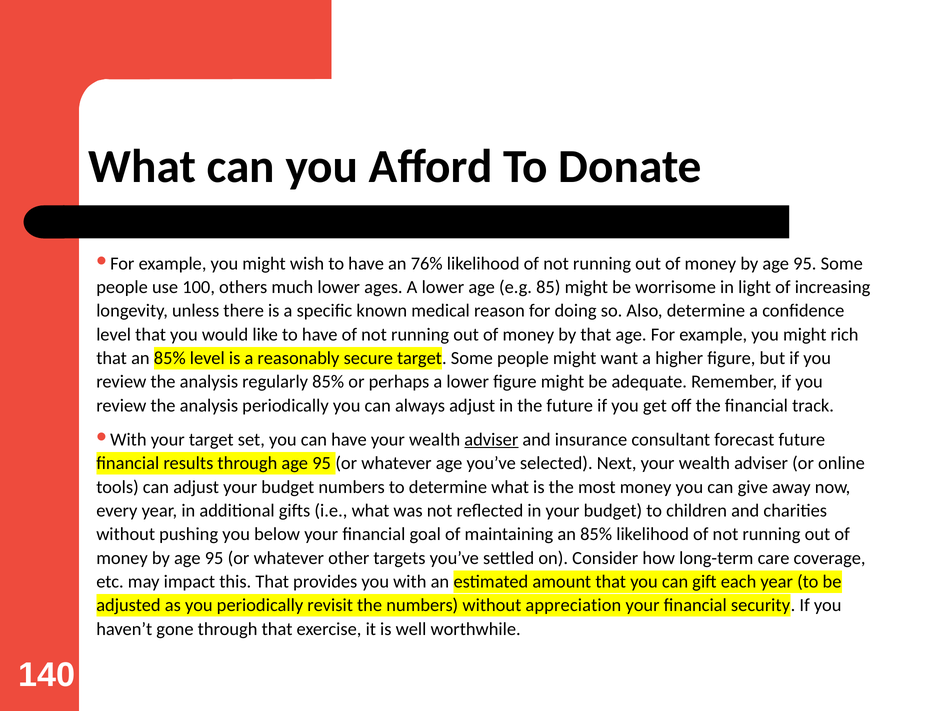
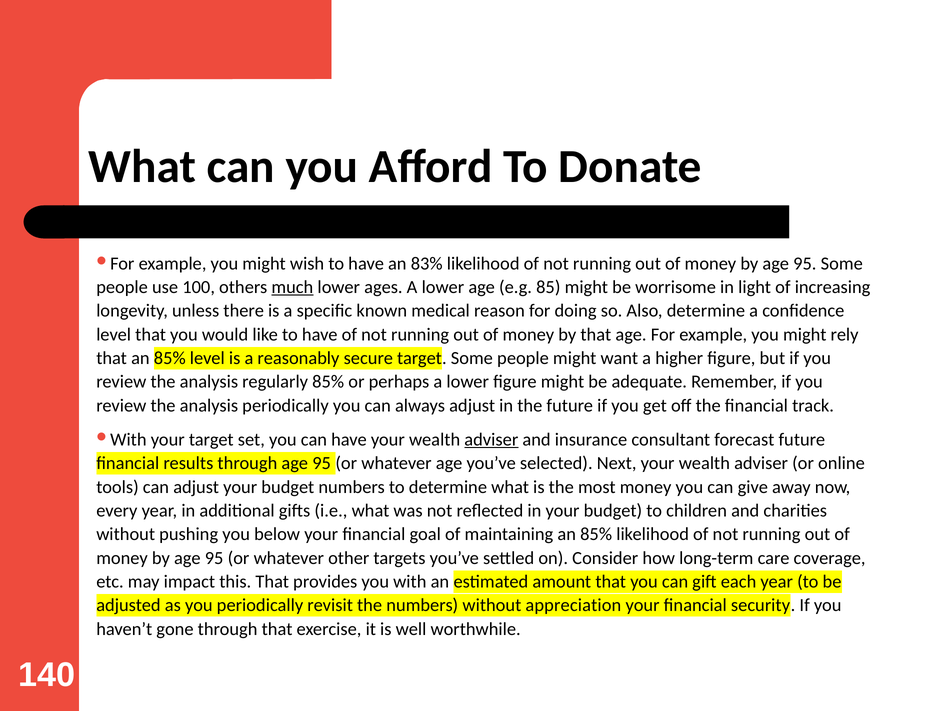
76%: 76% -> 83%
much underline: none -> present
rich: rich -> rely
